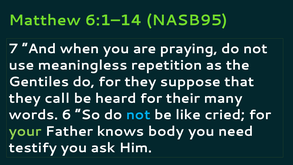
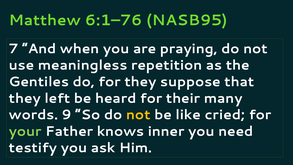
6:1–14: 6:1–14 -> 6:1–76
call: call -> left
6: 6 -> 9
not at (138, 115) colour: light blue -> yellow
body: body -> inner
